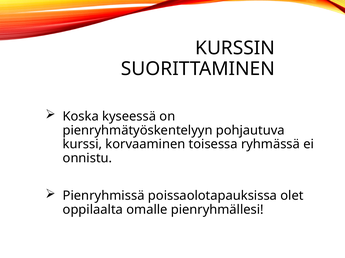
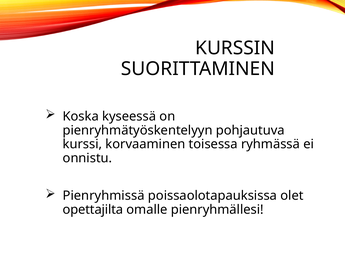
oppilaalta: oppilaalta -> opettajilta
